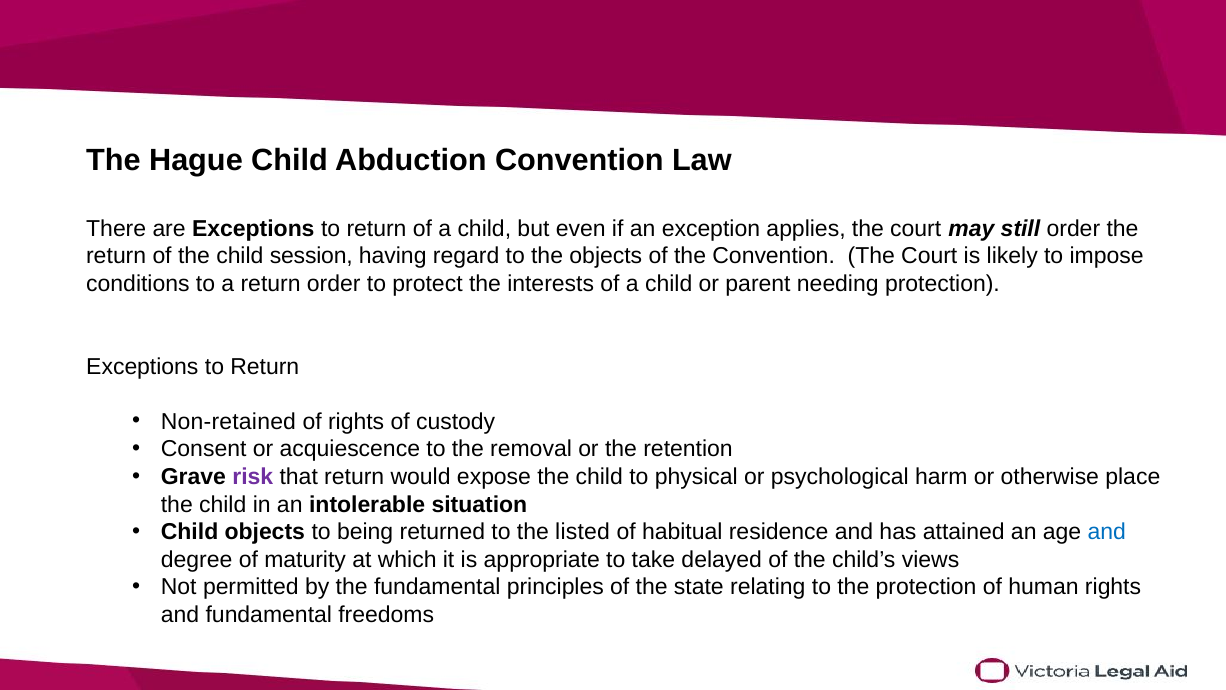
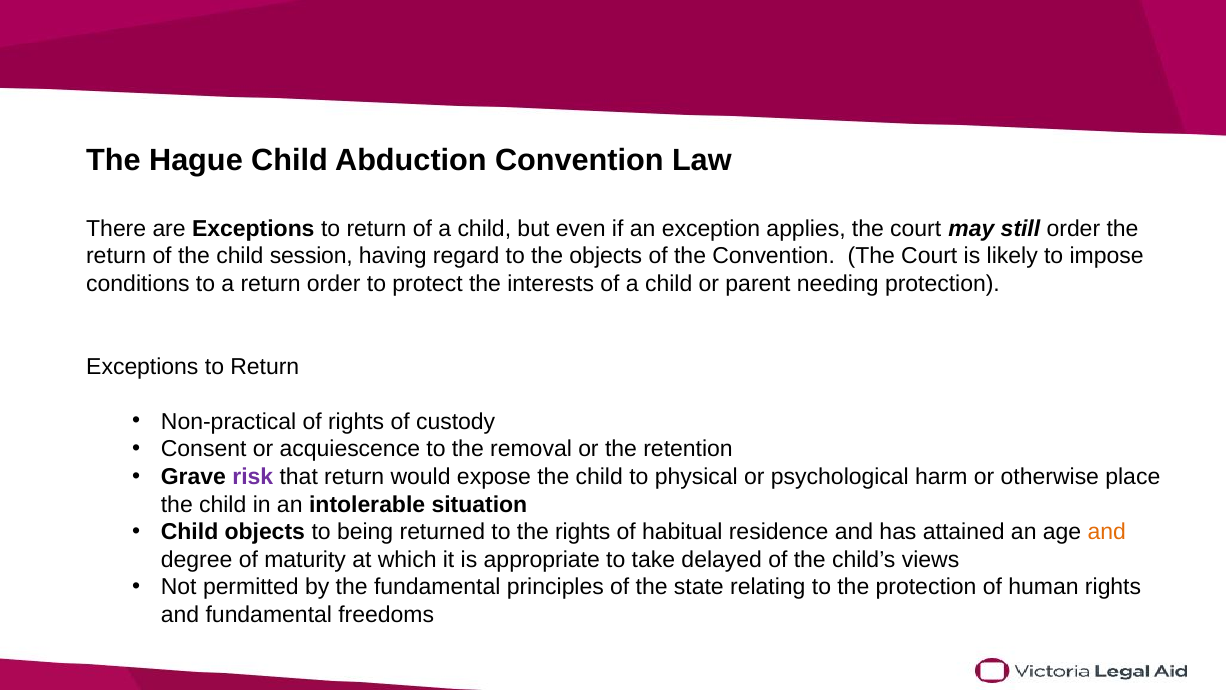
Non-retained: Non-retained -> Non-practical
the listed: listed -> rights
and at (1107, 532) colour: blue -> orange
